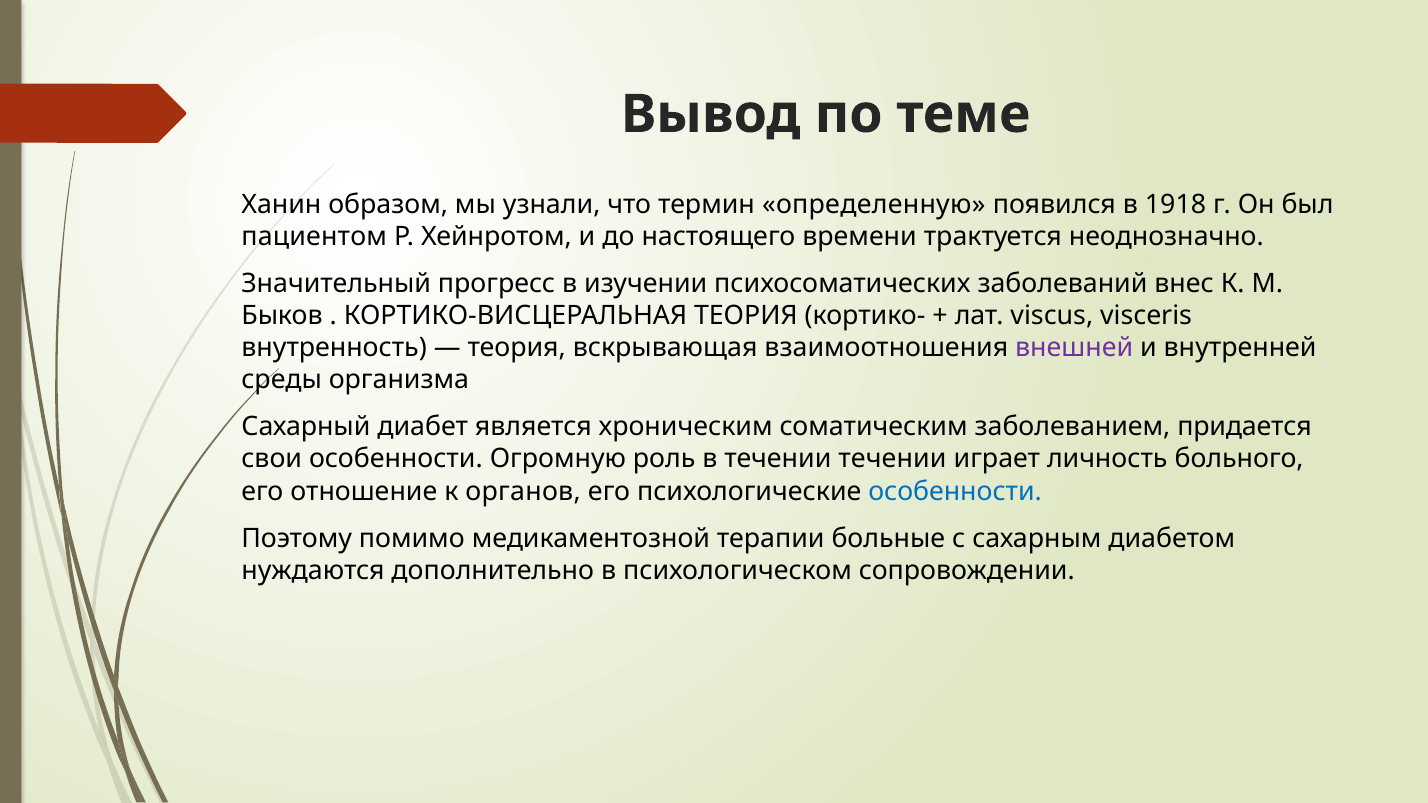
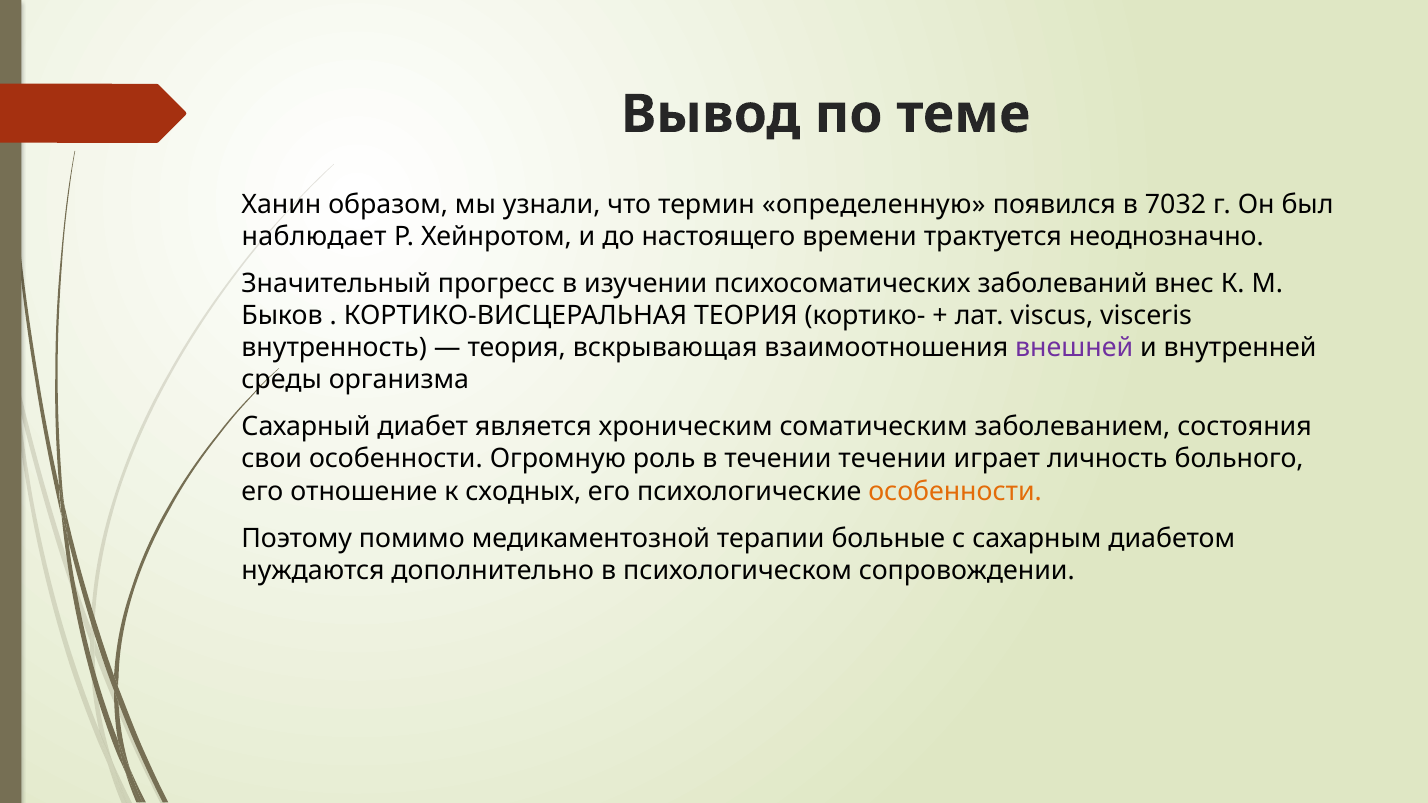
1918: 1918 -> 7032
пациентом: пациентом -> наблюдает
придается: придается -> состояния
органов: органов -> сходных
особенности at (955, 491) colour: blue -> orange
